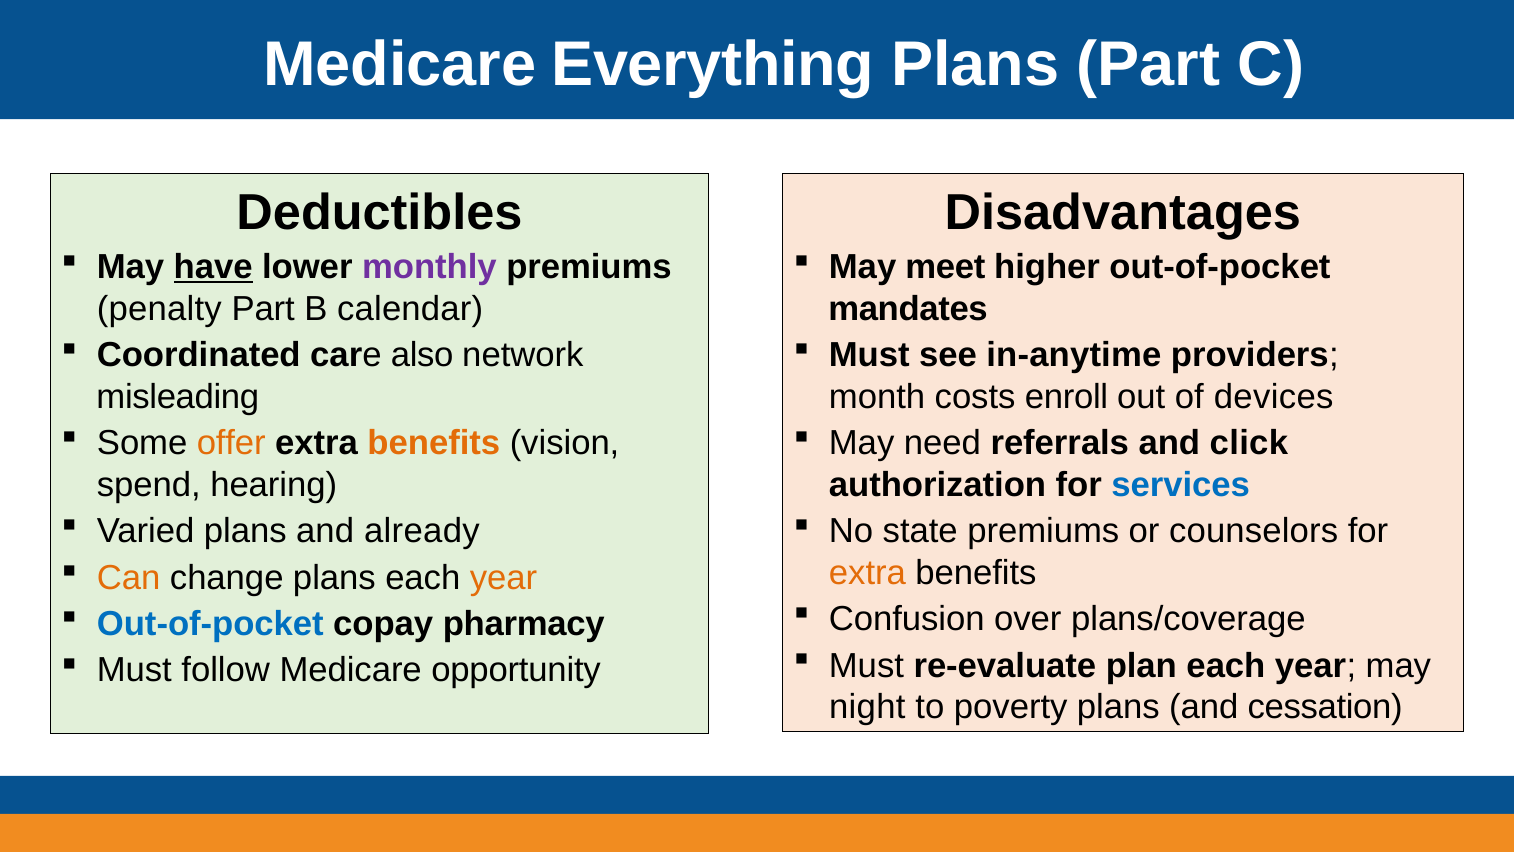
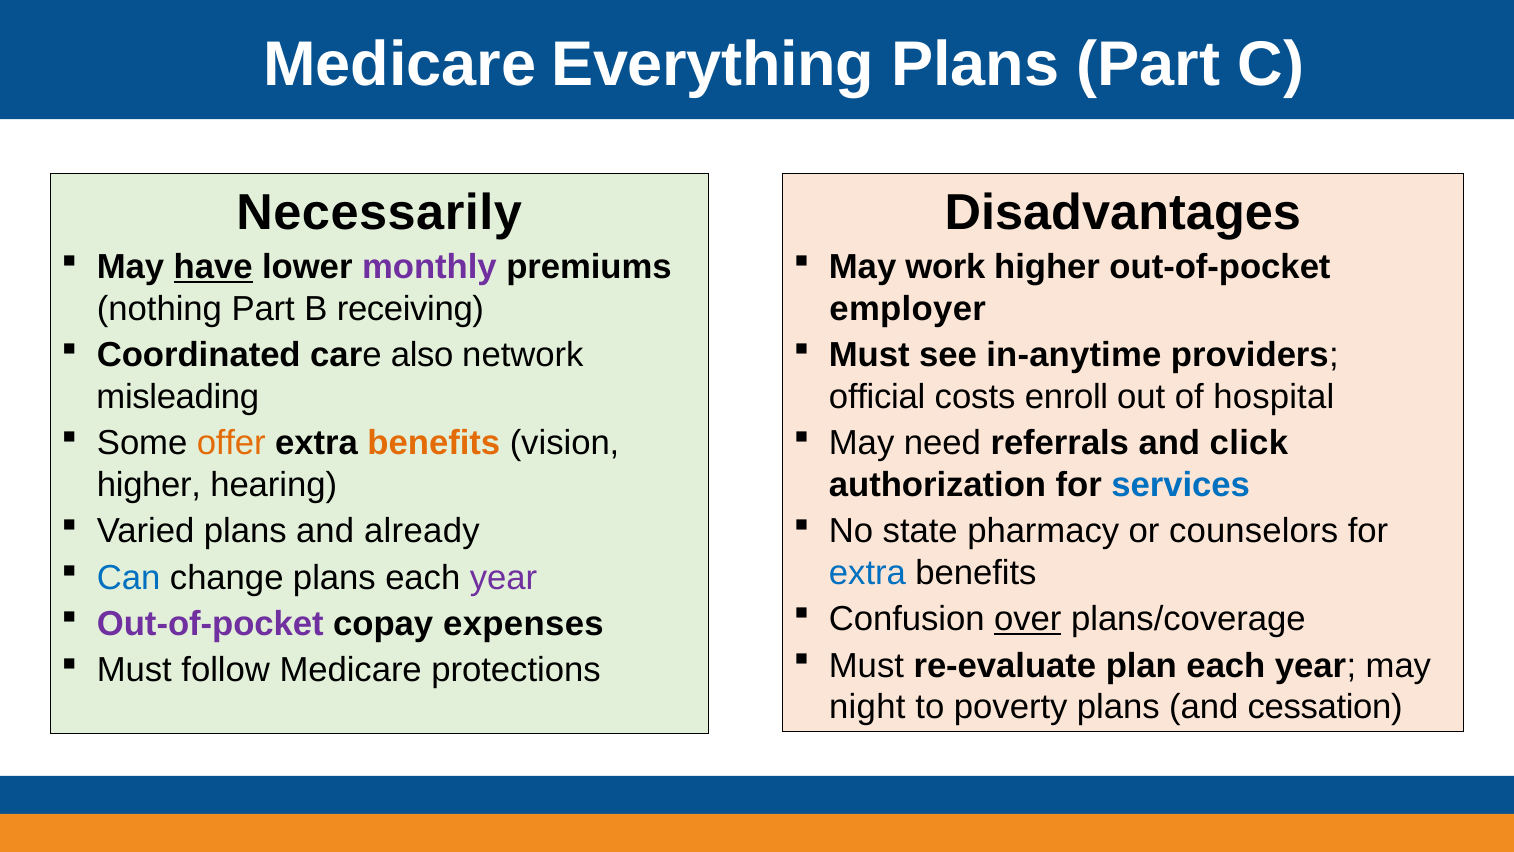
Deductibles: Deductibles -> Necessarily
meet: meet -> work
penalty: penalty -> nothing
calendar: calendar -> receiving
mandates: mandates -> employer
month: month -> official
devices: devices -> hospital
spend at (149, 485): spend -> higher
state premiums: premiums -> pharmacy
extra at (867, 573) colour: orange -> blue
Can colour: orange -> blue
year at (503, 577) colour: orange -> purple
over underline: none -> present
Out-of-pocket at (210, 624) colour: blue -> purple
pharmacy: pharmacy -> expenses
opportunity: opportunity -> protections
